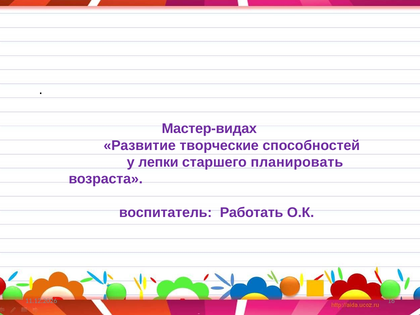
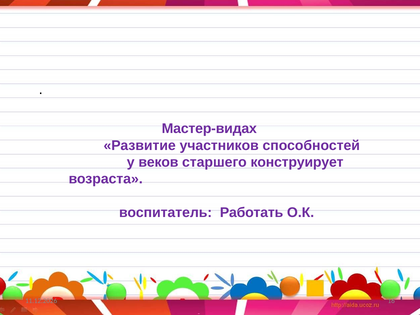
творческие: творческие -> участников
лепки: лепки -> веков
планировать: планировать -> конструирует
